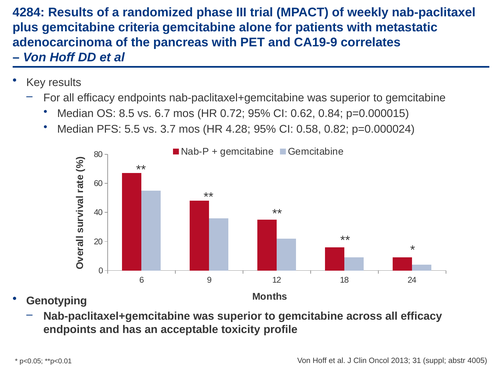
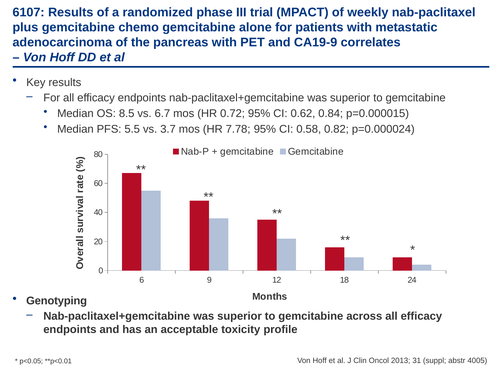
4284: 4284 -> 6107
criteria: criteria -> chemo
4.28: 4.28 -> 7.78
